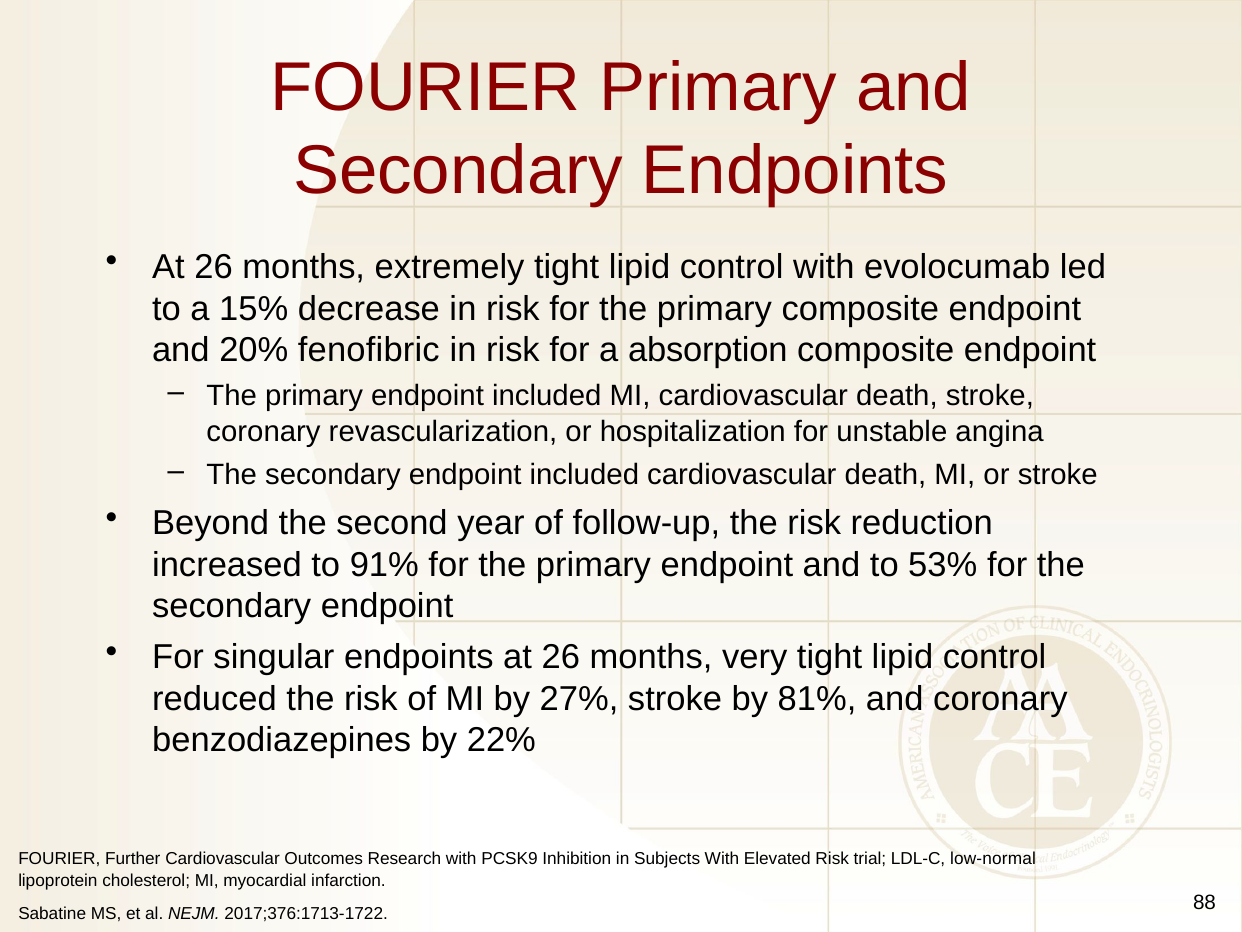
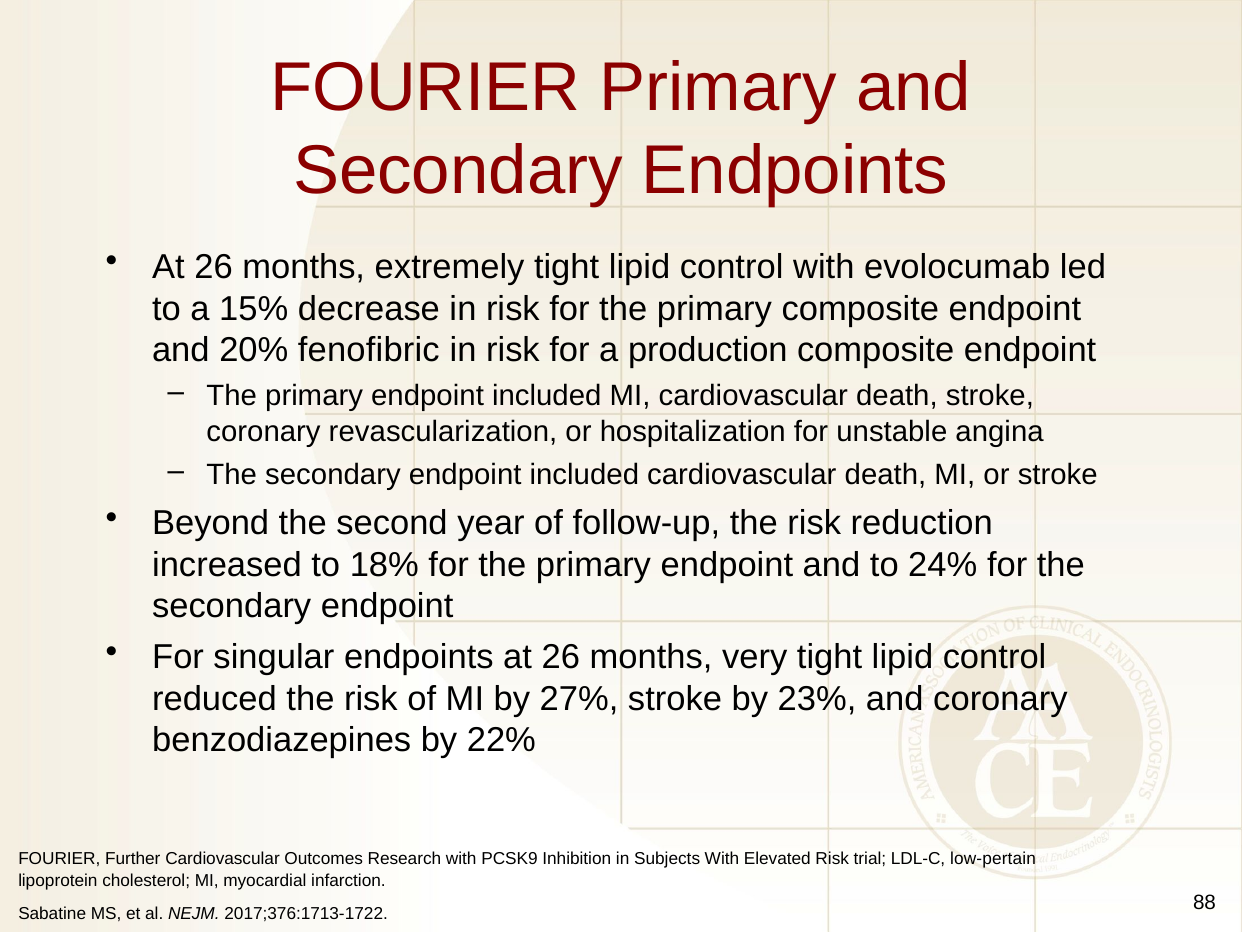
absorption: absorption -> production
91%: 91% -> 18%
53%: 53% -> 24%
81%: 81% -> 23%
low-normal: low-normal -> low-pertain
